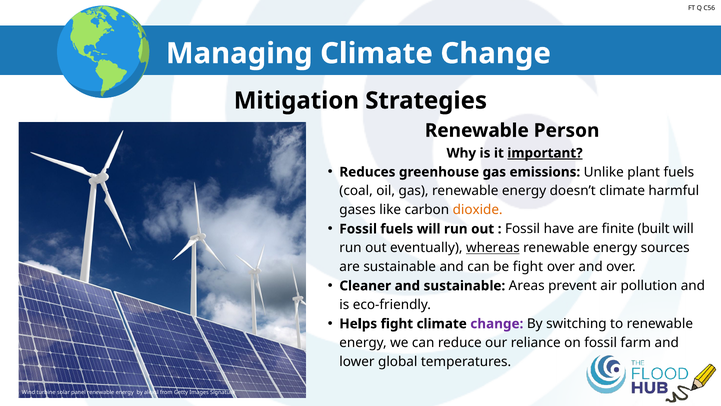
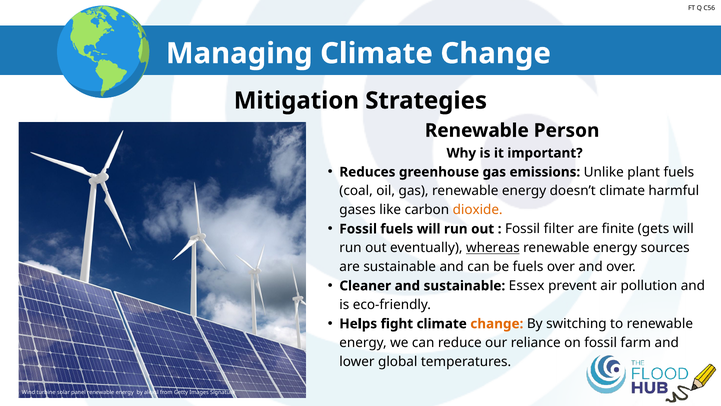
important underline: present -> none
have: have -> filter
built: built -> gets
be fight: fight -> fuels
Areas: Areas -> Essex
change at (497, 323) colour: purple -> orange
